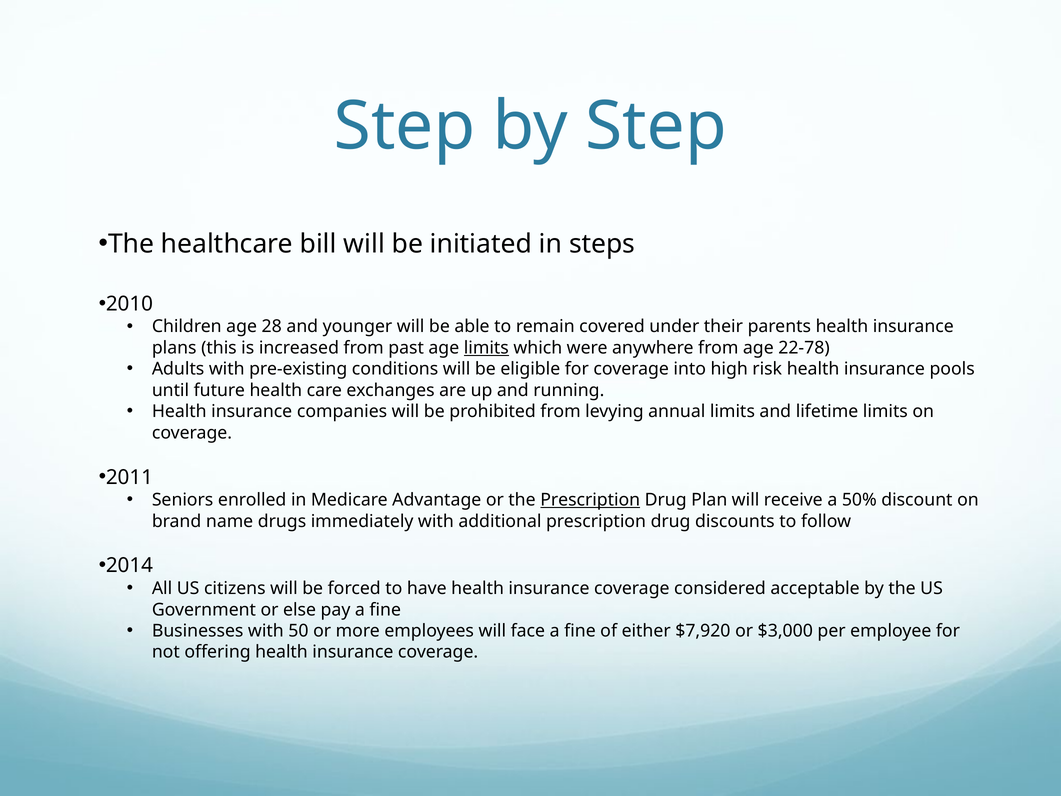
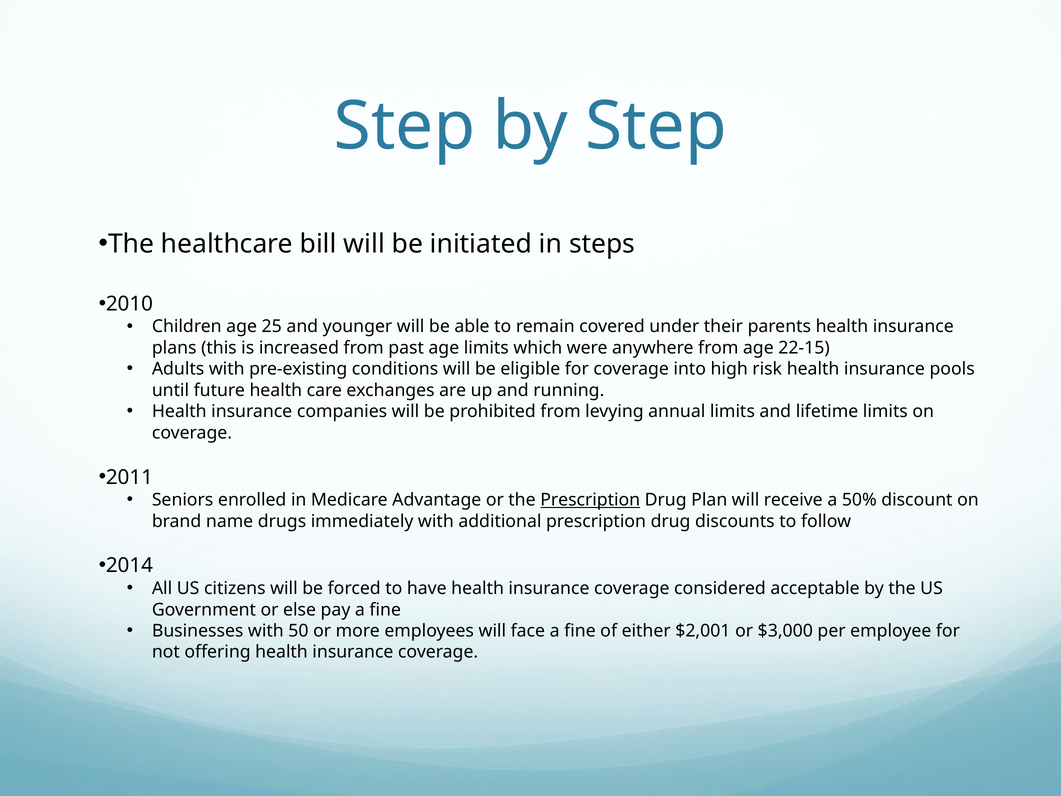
28: 28 -> 25
limits at (486, 348) underline: present -> none
22-78: 22-78 -> 22-15
$7,920: $7,920 -> $2,001
